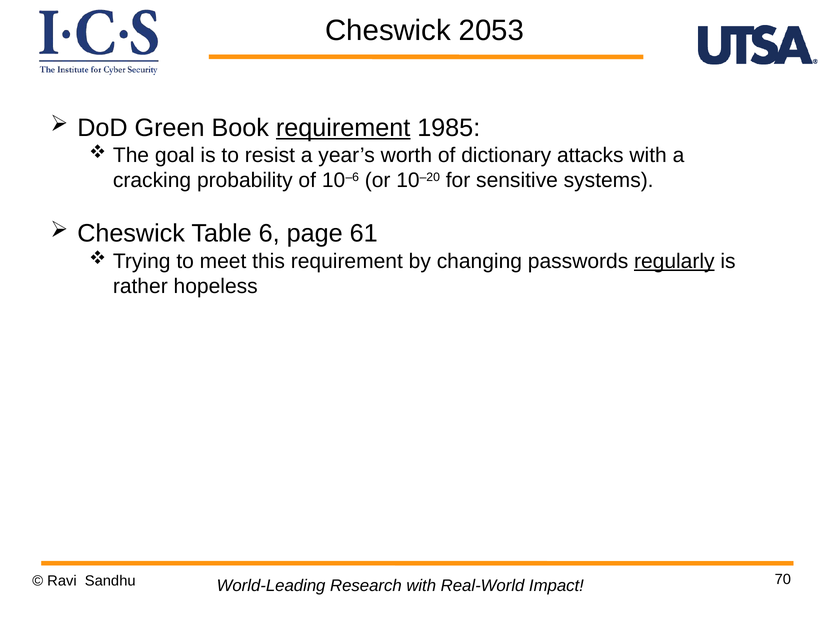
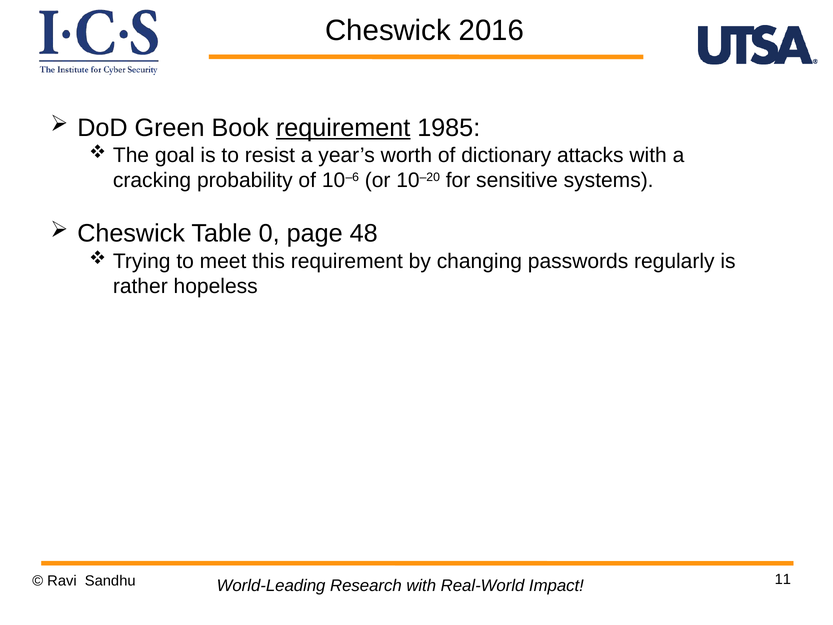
2053: 2053 -> 2016
6: 6 -> 0
61: 61 -> 48
regularly underline: present -> none
70: 70 -> 11
